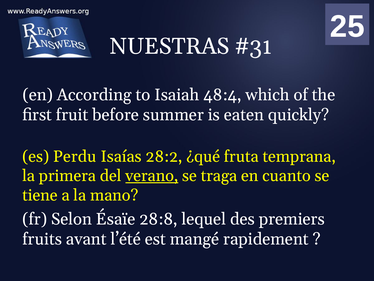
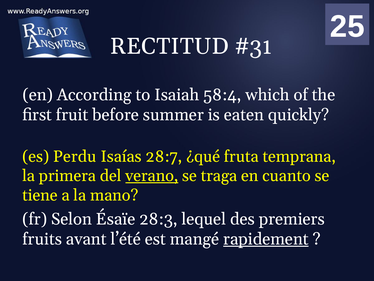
NUESTRAS: NUESTRAS -> RECTITUD
48:4: 48:4 -> 58:4
28:2: 28:2 -> 28:7
28:8: 28:8 -> 28:3
rapidement underline: none -> present
